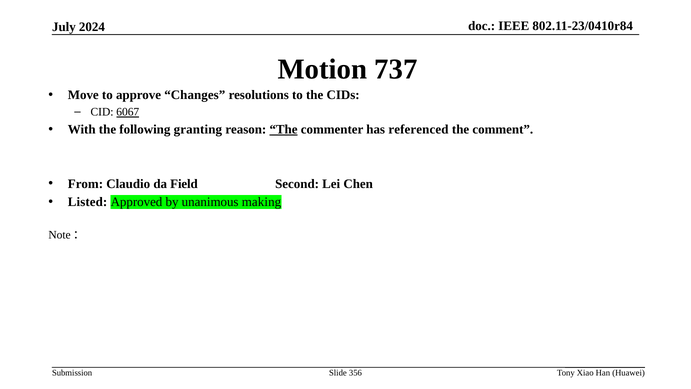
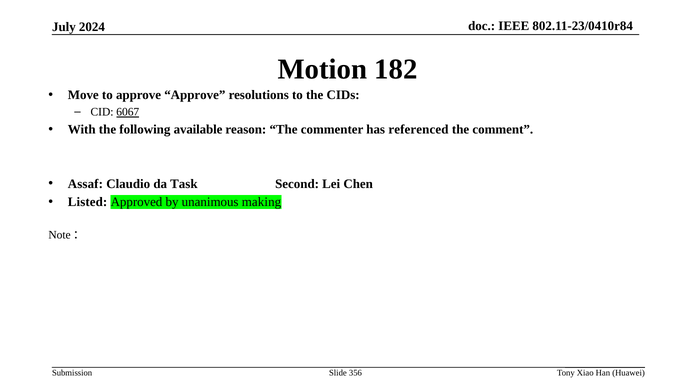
737: 737 -> 182
approve Changes: Changes -> Approve
granting: granting -> available
The at (284, 129) underline: present -> none
From: From -> Assaf
Field: Field -> Task
